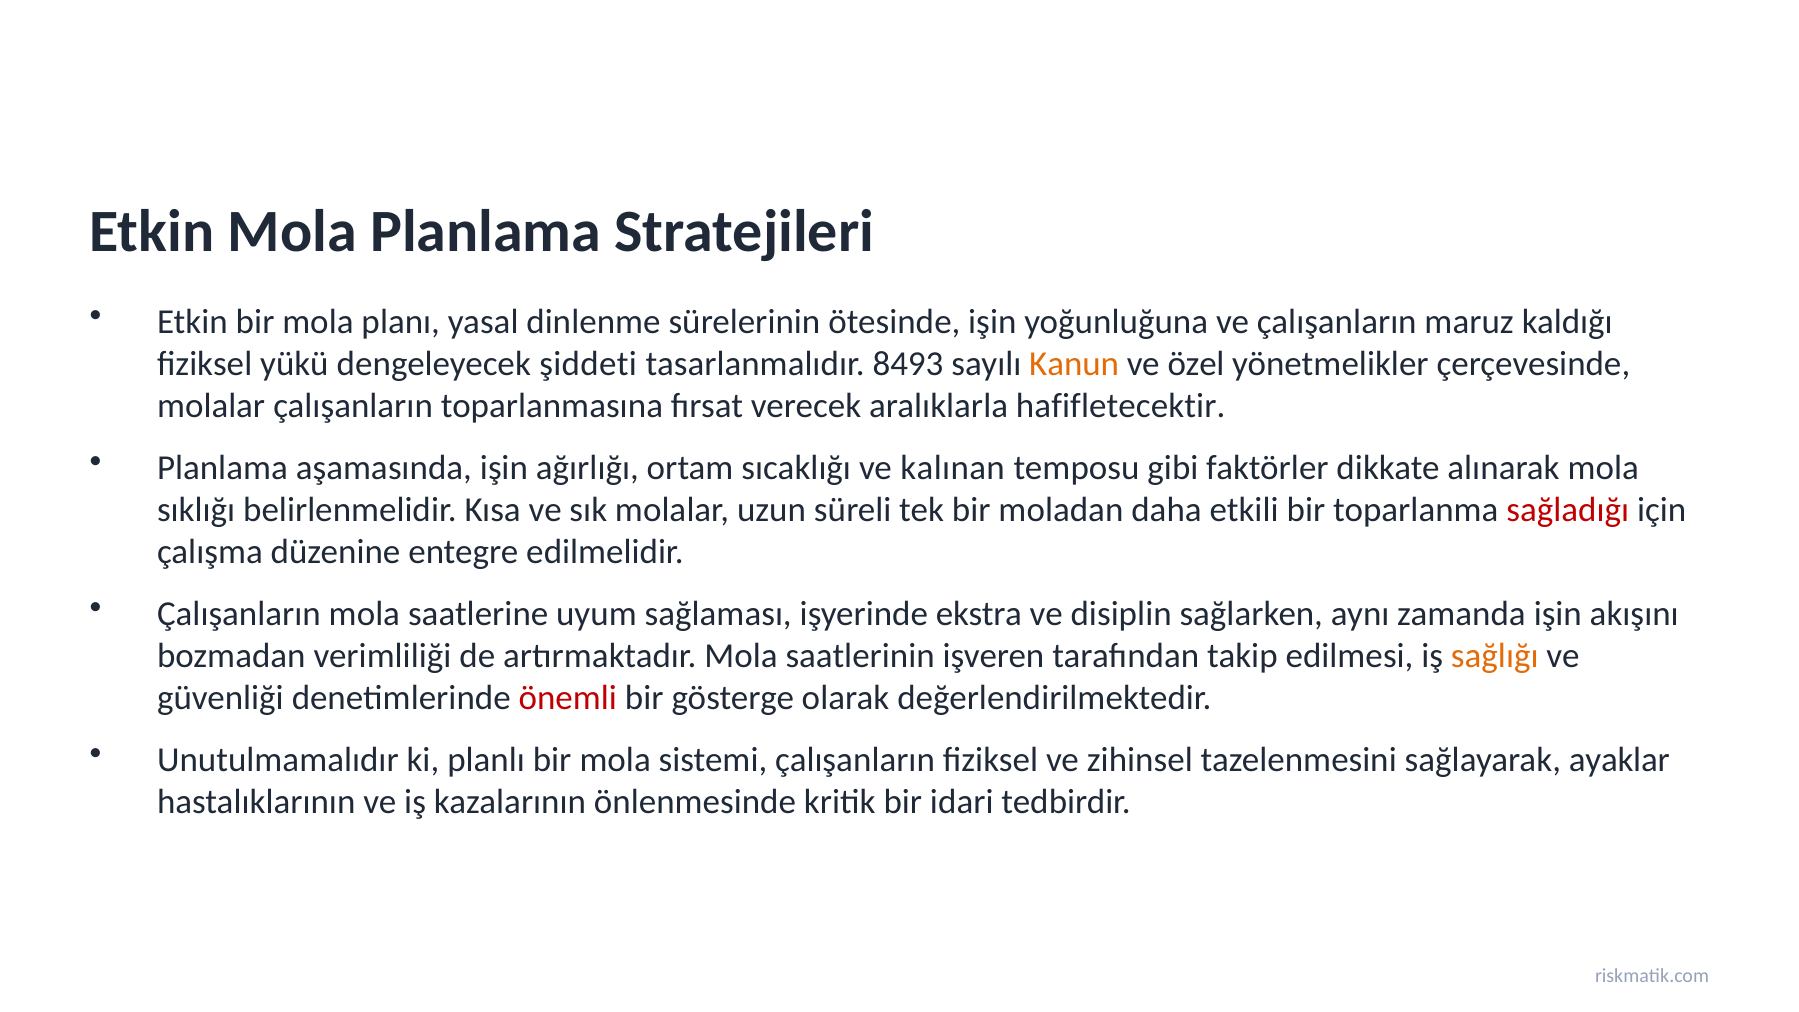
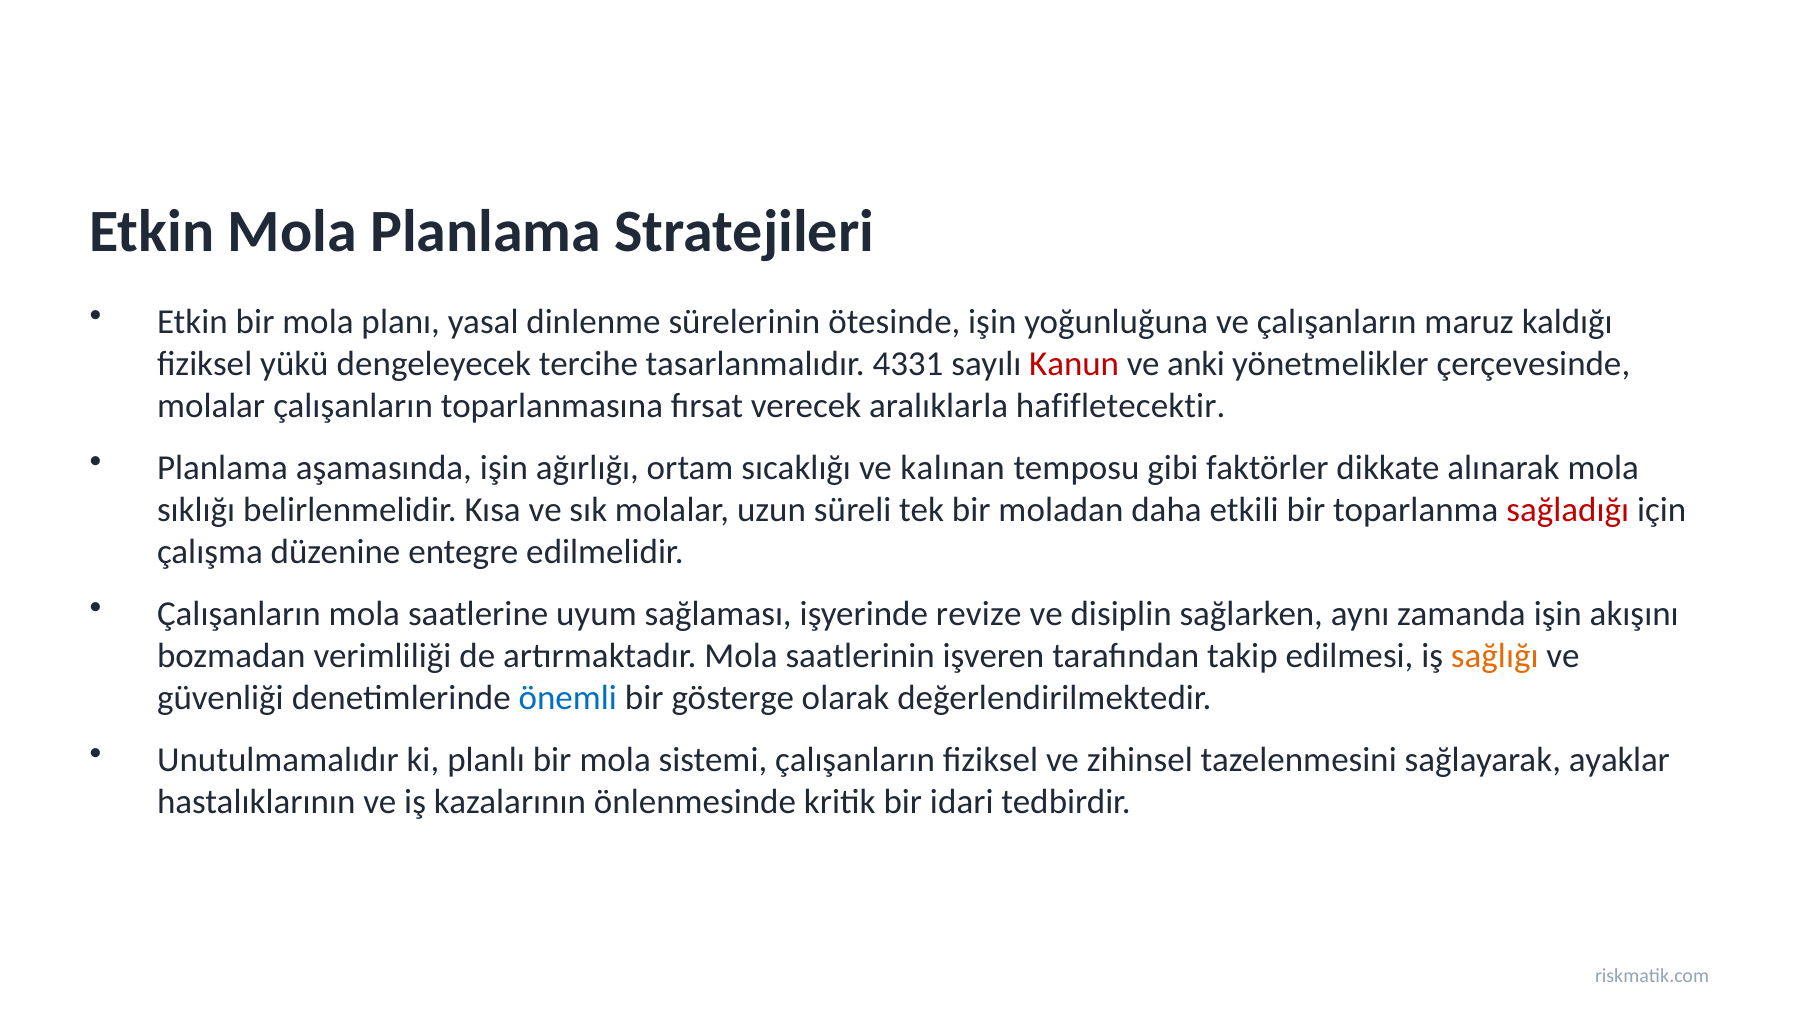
şiddeti: şiddeti -> tercihe
8493: 8493 -> 4331
Kanun colour: orange -> red
özel: özel -> anki
ekstra: ekstra -> revize
önemli colour: red -> blue
